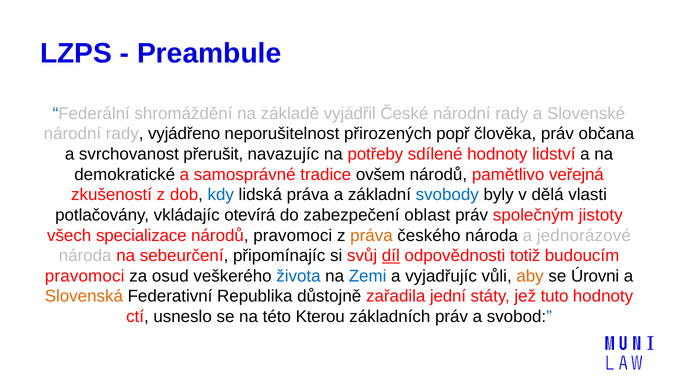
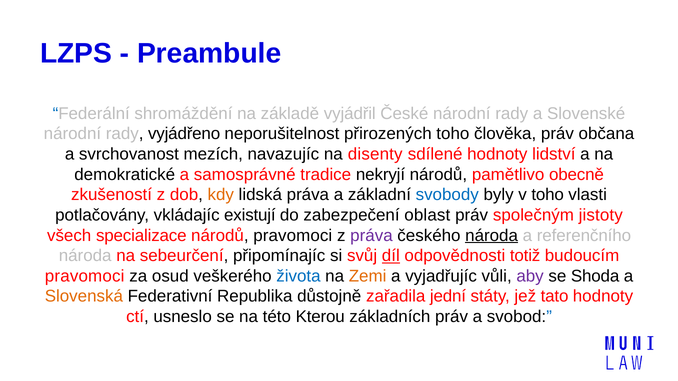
přirozených popř: popř -> toho
přerušit: přerušit -> mezích
potřeby: potřeby -> disenty
ovšem: ovšem -> nekryjí
veřejná: veřejná -> obecně
kdy colour: blue -> orange
v dělá: dělá -> toho
otevírá: otevírá -> existují
práva at (371, 236) colour: orange -> purple
národa at (492, 236) underline: none -> present
jednorázové: jednorázové -> referenčního
Zemi colour: blue -> orange
aby colour: orange -> purple
Úrovni: Úrovni -> Shoda
tuto: tuto -> tato
